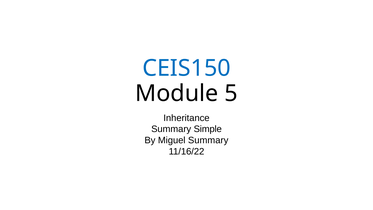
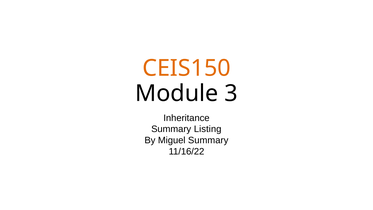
CEIS150 colour: blue -> orange
5: 5 -> 3
Simple: Simple -> Listing
